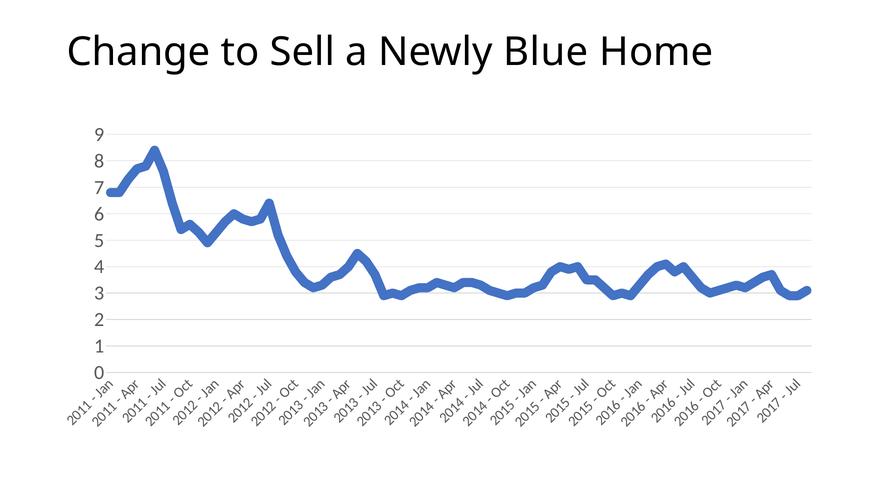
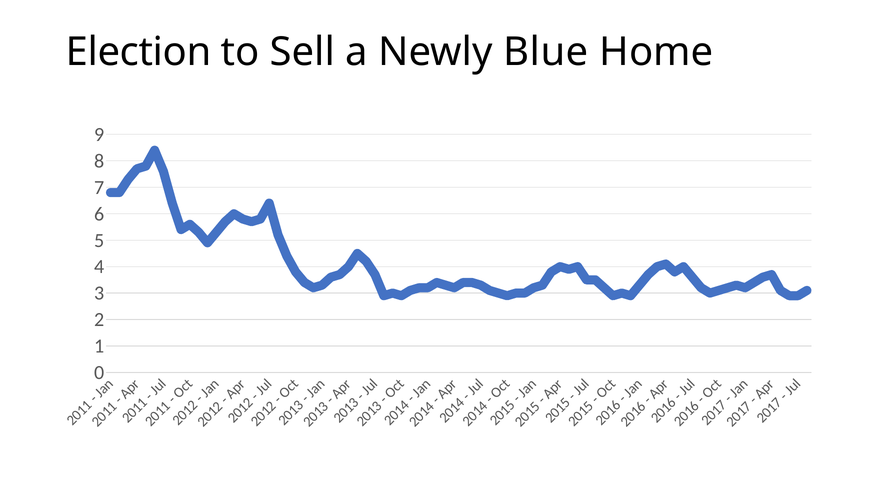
Change: Change -> Election
